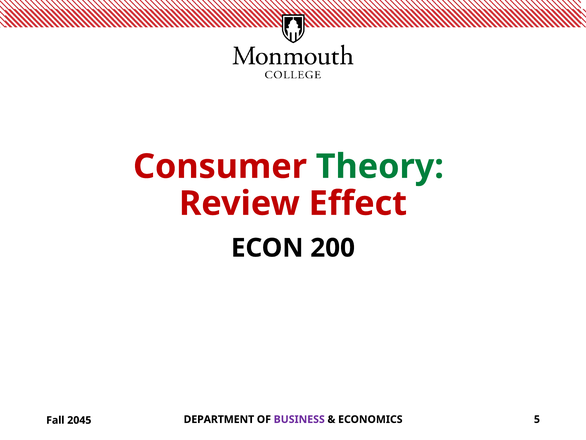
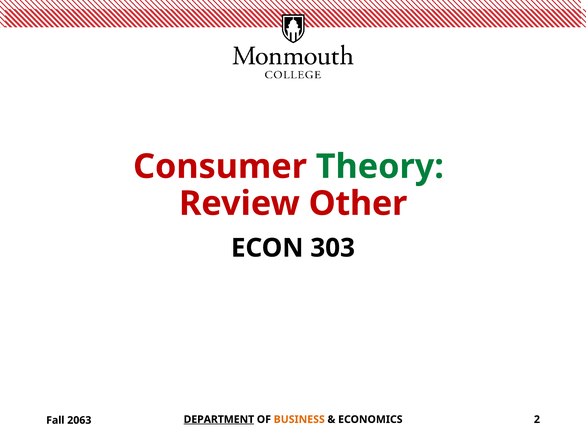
Effect: Effect -> Other
200: 200 -> 303
DEPARTMENT underline: none -> present
BUSINESS colour: purple -> orange
5: 5 -> 2
2045: 2045 -> 2063
